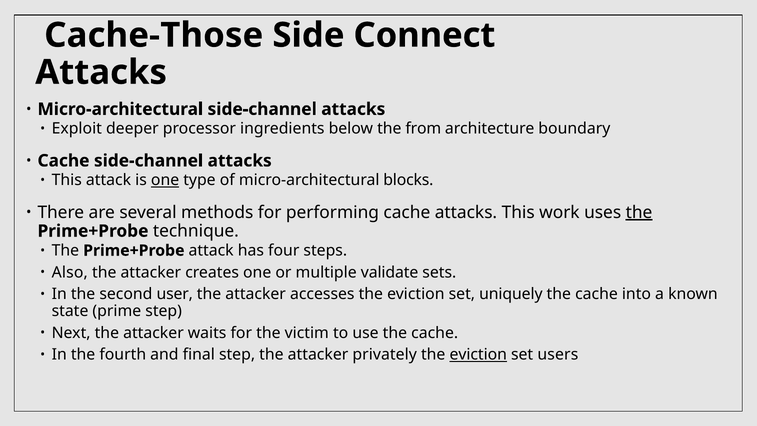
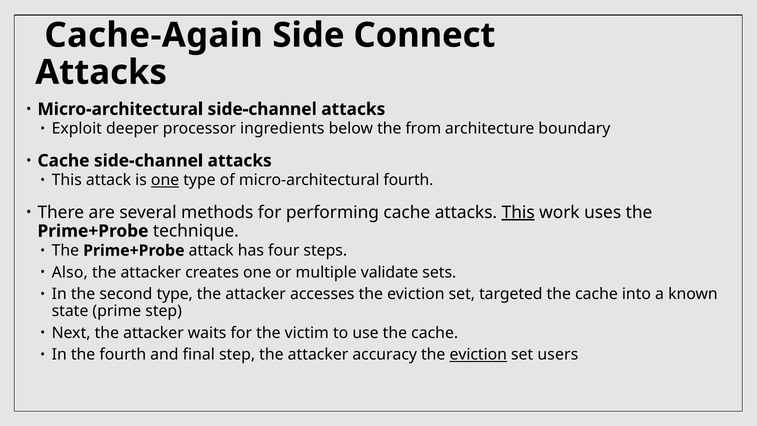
Cache-Those: Cache-Those -> Cache-Again
micro-architectural blocks: blocks -> fourth
This at (518, 212) underline: none -> present
the at (639, 212) underline: present -> none
second user: user -> type
uniquely: uniquely -> targeted
privately: privately -> accuracy
